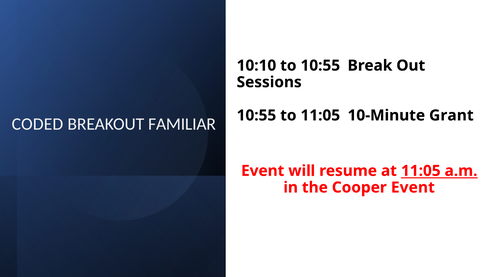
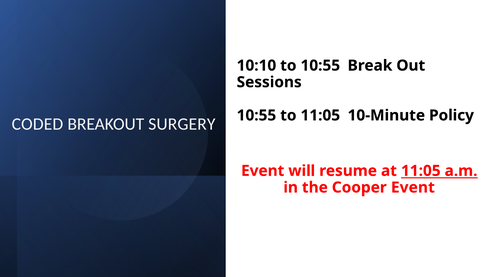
Grant: Grant -> Policy
FAMILIAR: FAMILIAR -> SURGERY
